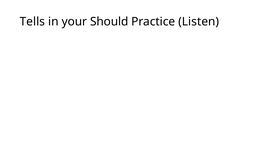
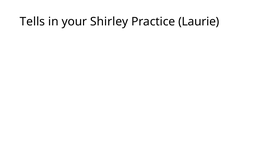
Should: Should -> Shirley
Listen: Listen -> Laurie
